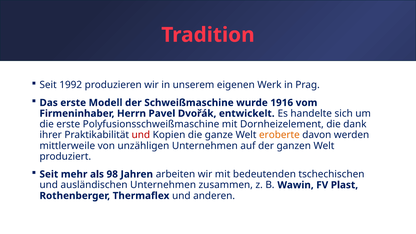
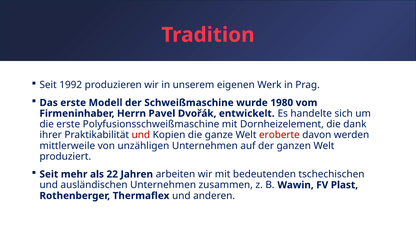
1916: 1916 -> 1980
eroberte colour: orange -> red
98: 98 -> 22
